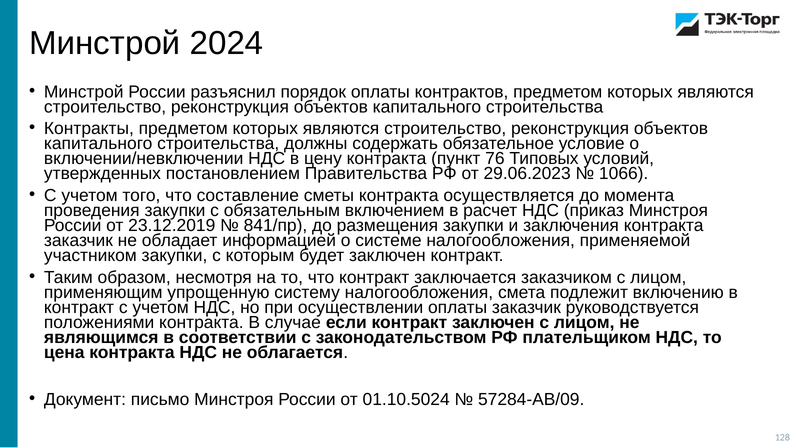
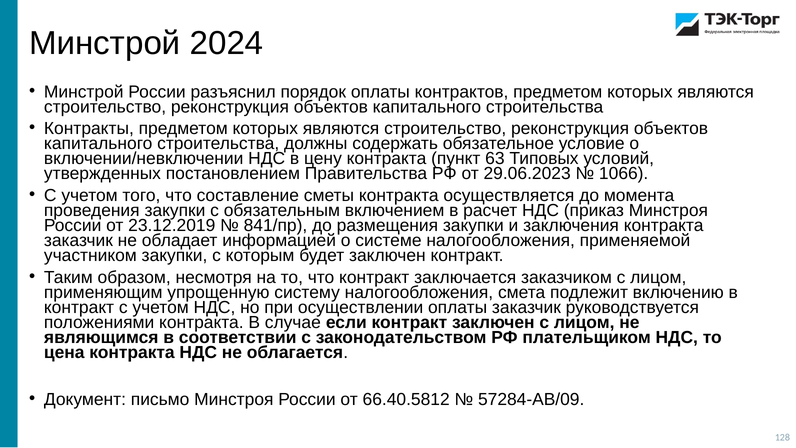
76: 76 -> 63
01.10.5024: 01.10.5024 -> 66.40.5812
